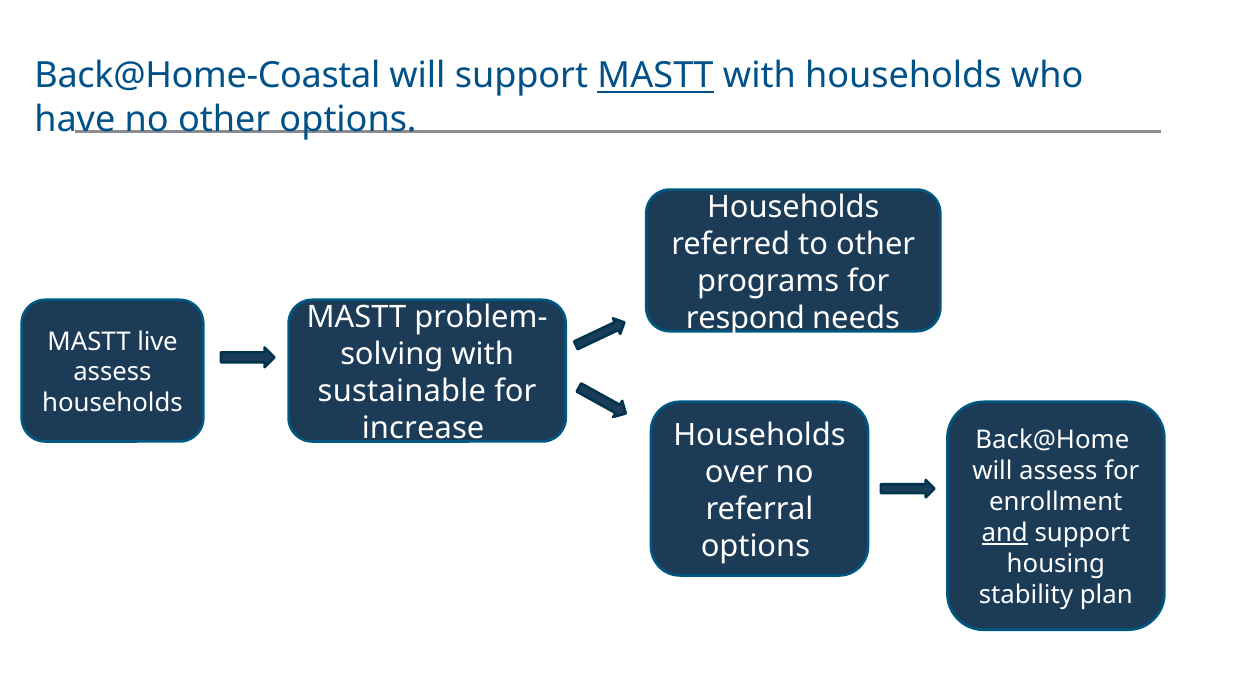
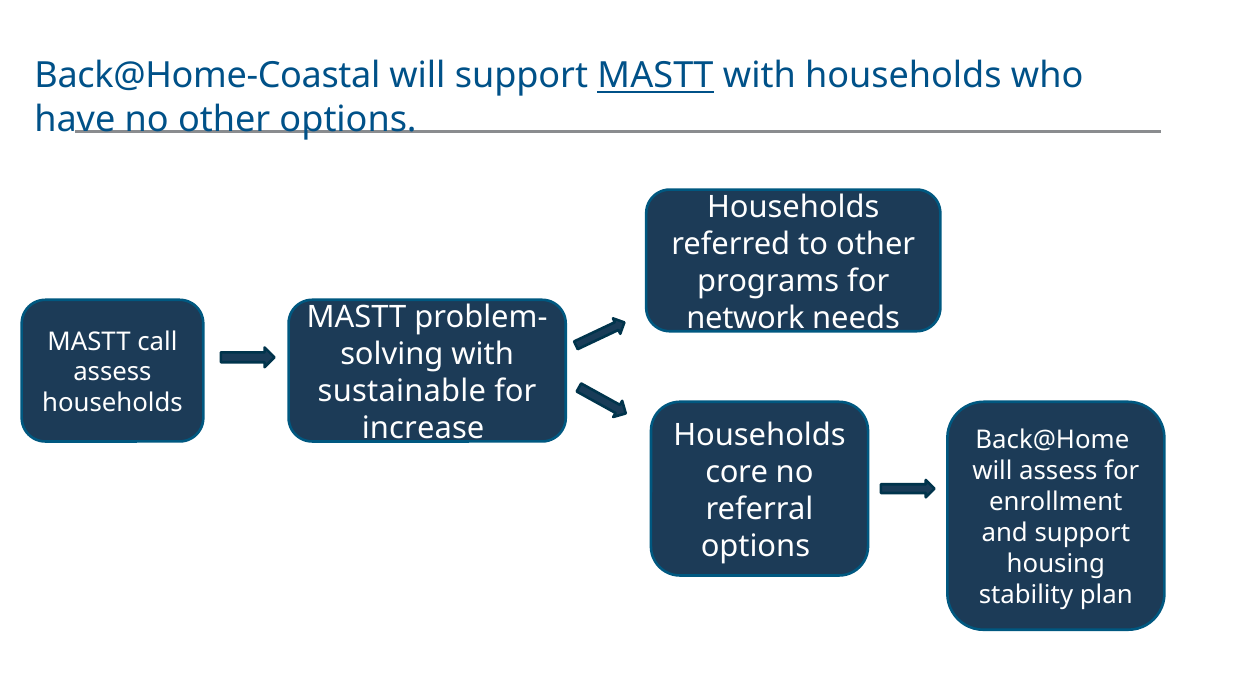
respond: respond -> network
live: live -> call
over: over -> core
and underline: present -> none
